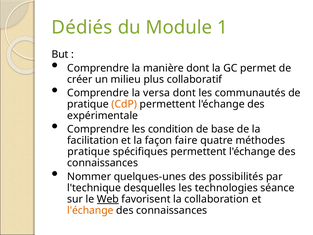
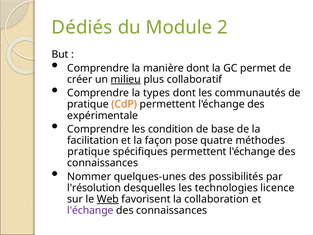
1: 1 -> 2
milieu underline: none -> present
versa: versa -> types
faire: faire -> pose
l'technique: l'technique -> l'résolution
séance: séance -> licence
l'échange at (90, 210) colour: orange -> purple
